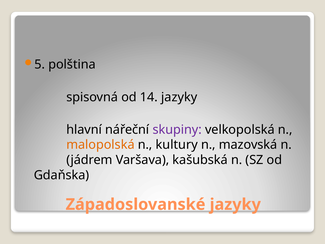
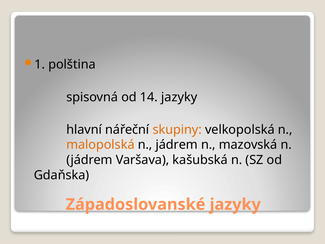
5: 5 -> 1
skupiny colour: purple -> orange
kultury at (177, 145): kultury -> jádrem
